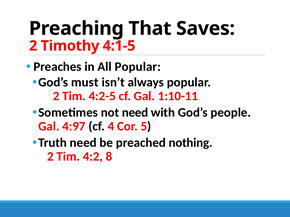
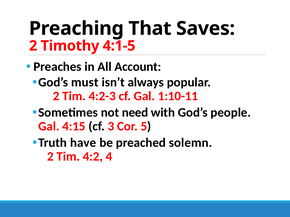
All Popular: Popular -> Account
4:2-5: 4:2-5 -> 4:2-3
4:97: 4:97 -> 4:15
4: 4 -> 3
Truth need: need -> have
nothing: nothing -> solemn
8: 8 -> 4
